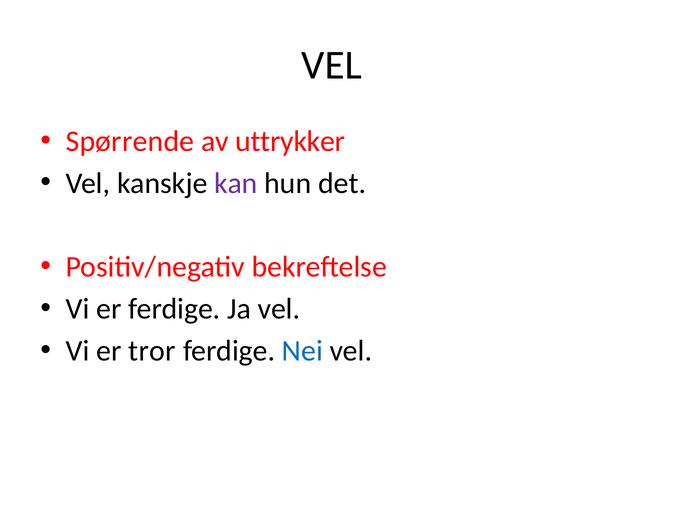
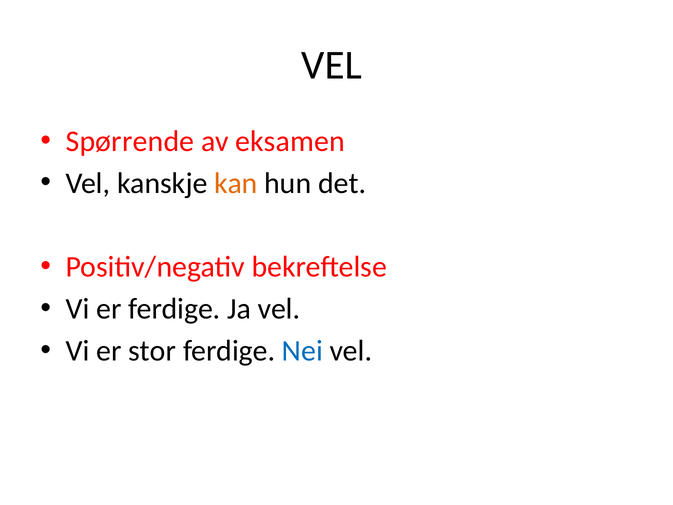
uttrykker: uttrykker -> eksamen
kan colour: purple -> orange
tror: tror -> stor
